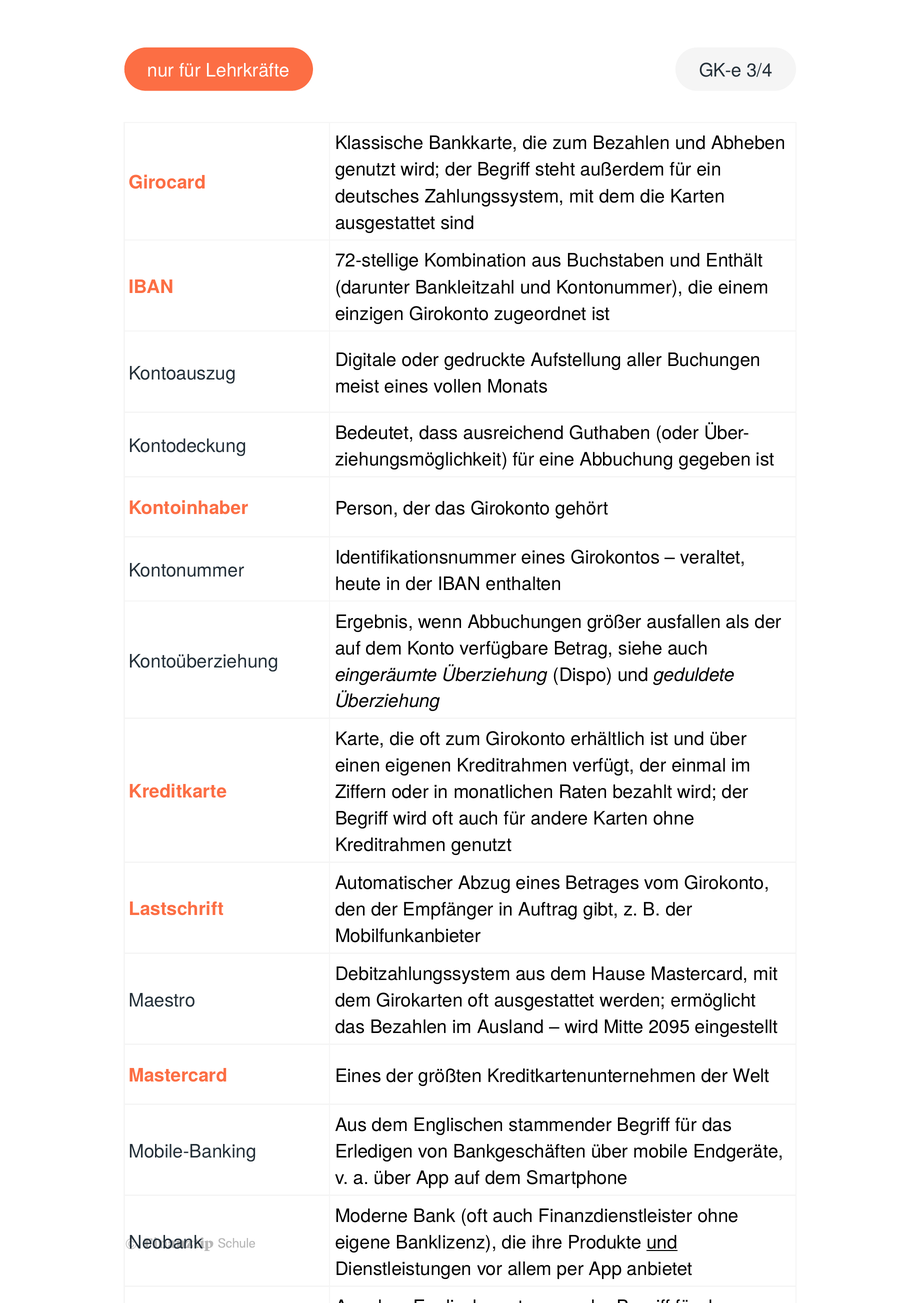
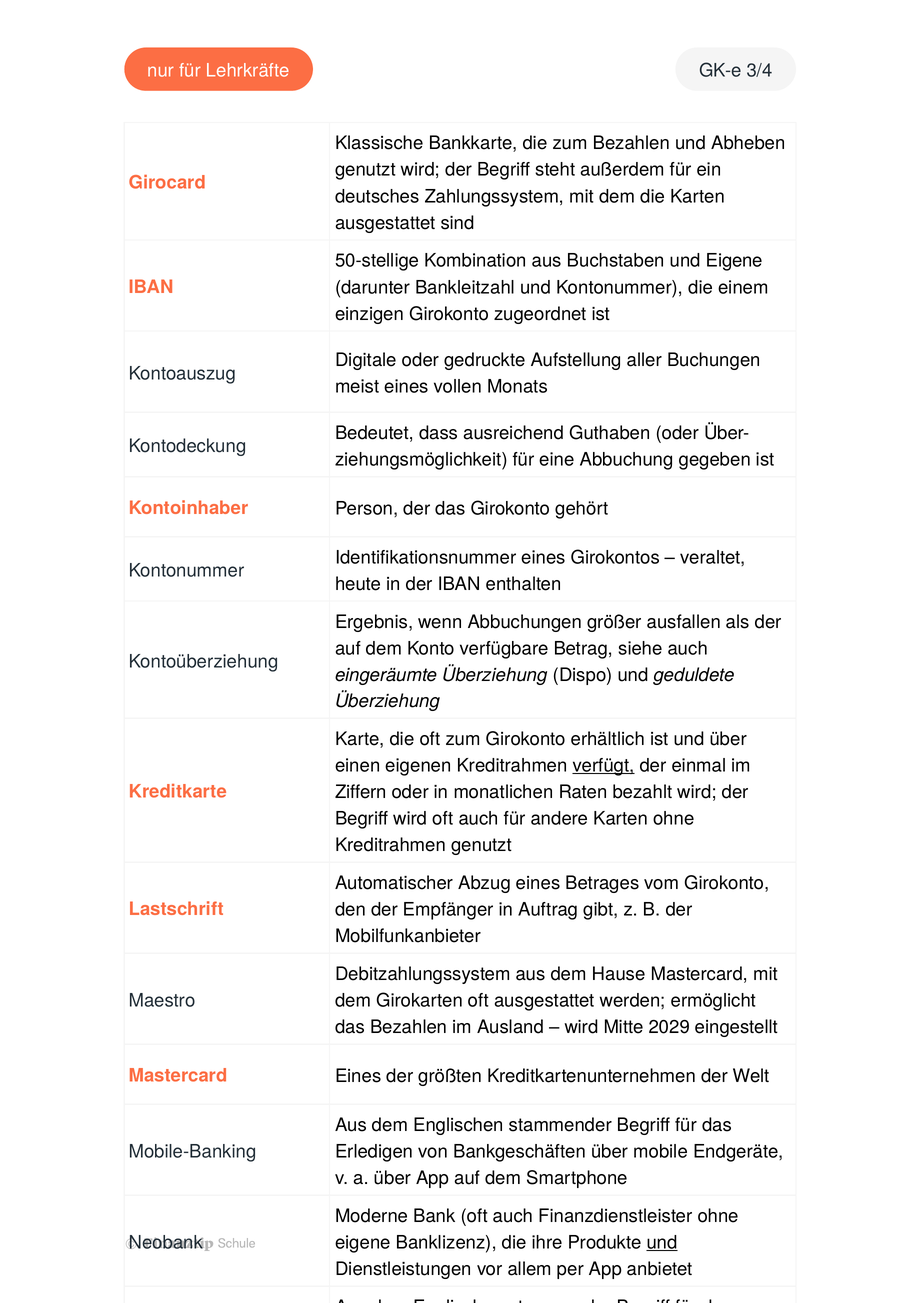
72-stellige: 72-stellige -> 50-stellige
und Enthält: Enthält -> Eigene
verfügt underline: none -> present
2095: 2095 -> 2029
